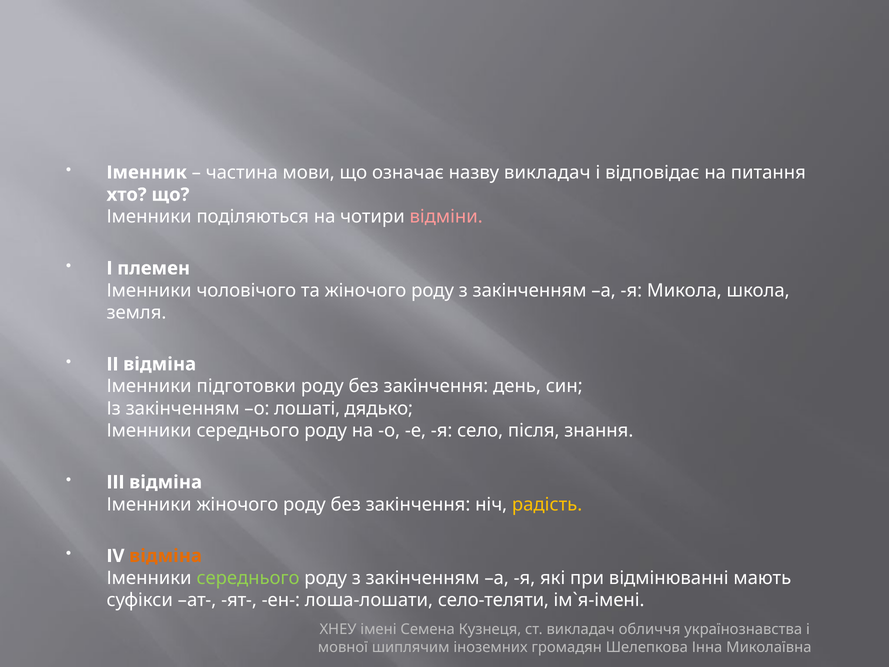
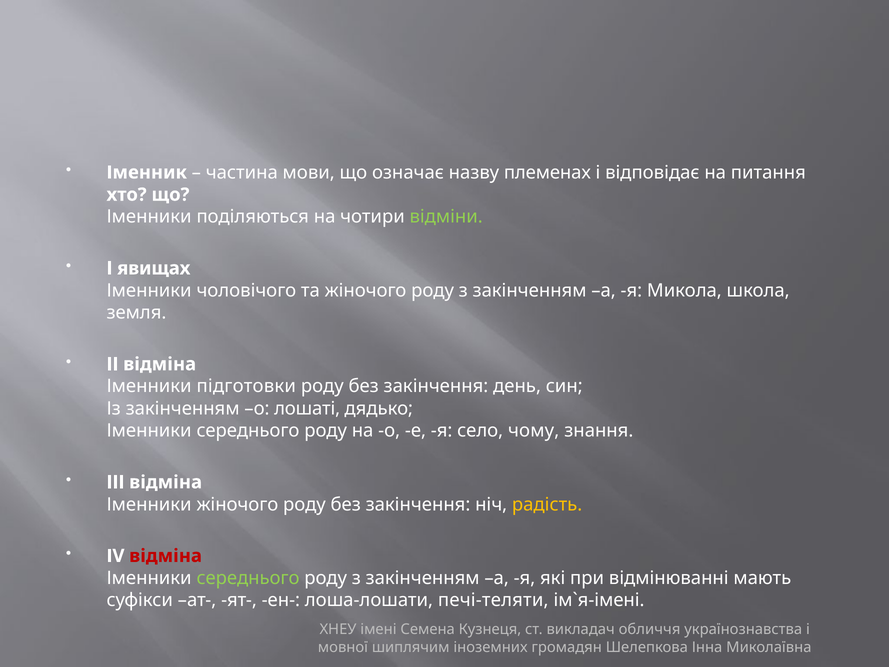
назву викладач: викладач -> племенах
відміни colour: pink -> light green
племен: племен -> явищах
після: після -> чому
відміна at (166, 556) colour: orange -> red
село-теляти: село-теляти -> печі-теляти
